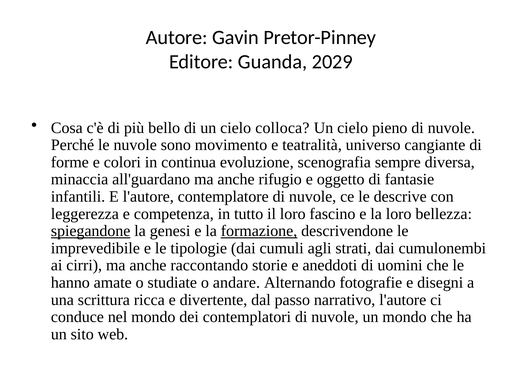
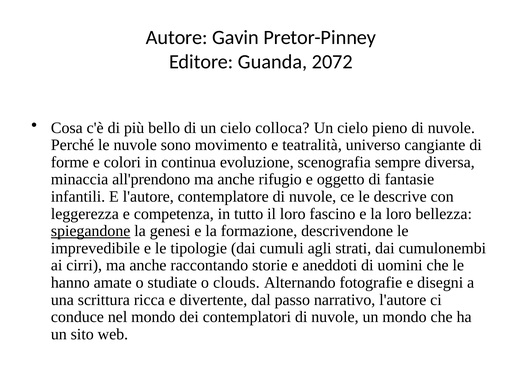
2029: 2029 -> 2072
all'guardano: all'guardano -> all'prendono
formazione underline: present -> none
andare: andare -> clouds
